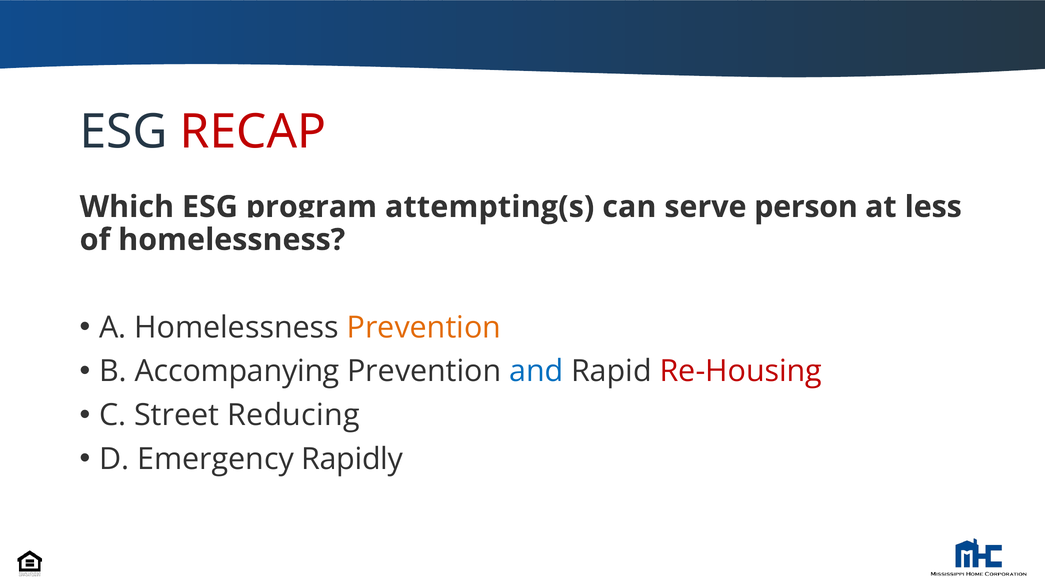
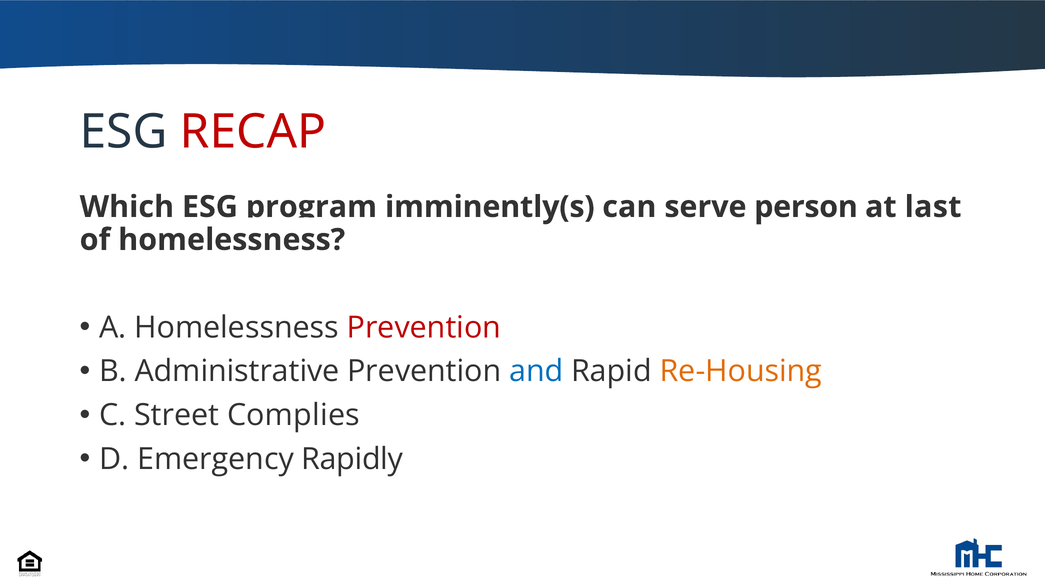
attempting(s: attempting(s -> imminently(s
less: less -> last
Prevention at (424, 327) colour: orange -> red
Accompanying: Accompanying -> Administrative
Re-Housing colour: red -> orange
Reducing: Reducing -> Complies
